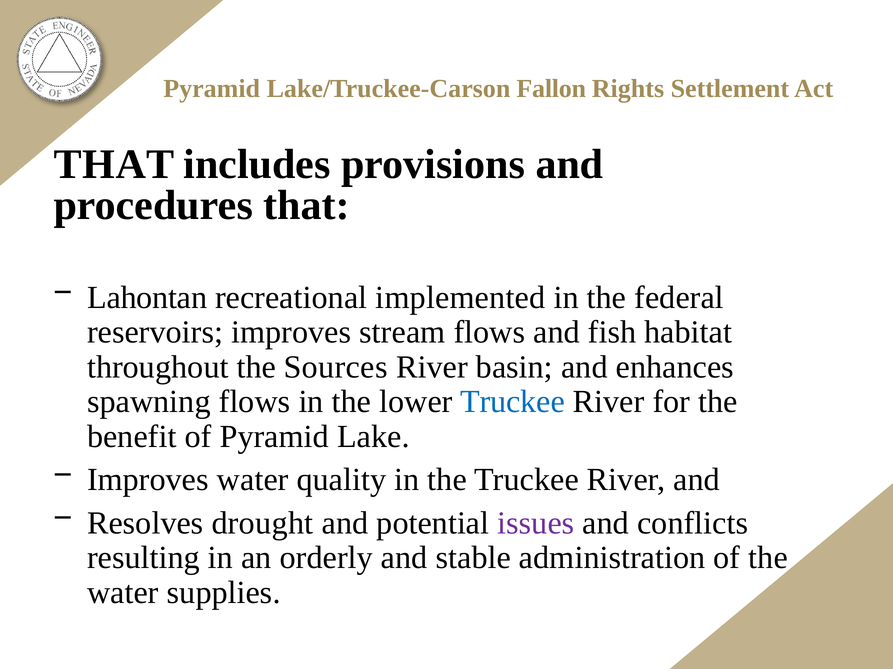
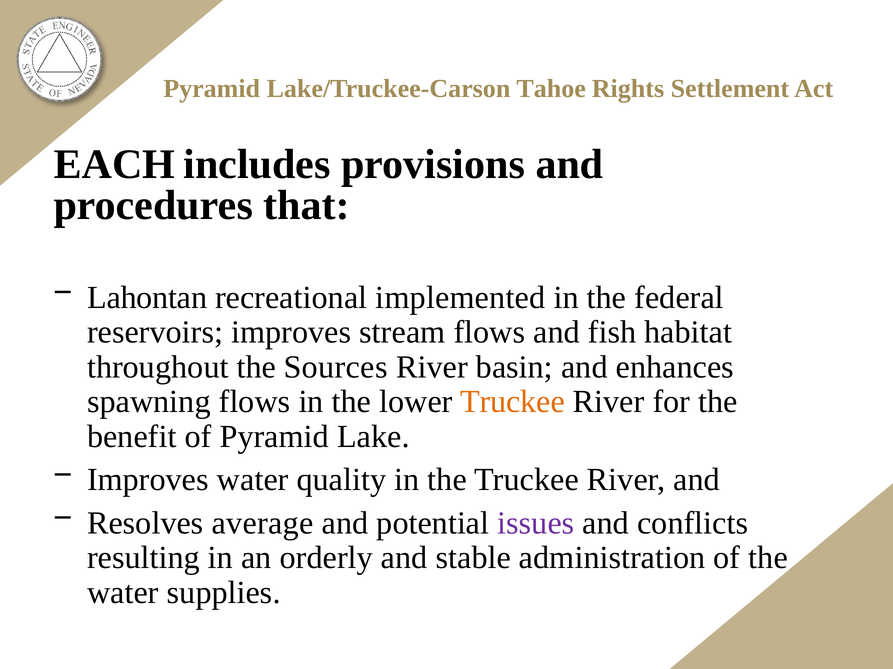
Fallon: Fallon -> Tahoe
THAT at (114, 165): THAT -> EACH
Truckee at (512, 402) colour: blue -> orange
drought: drought -> average
